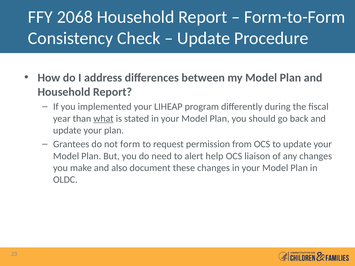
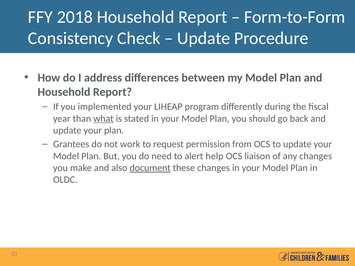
2068: 2068 -> 2018
form: form -> work
document underline: none -> present
